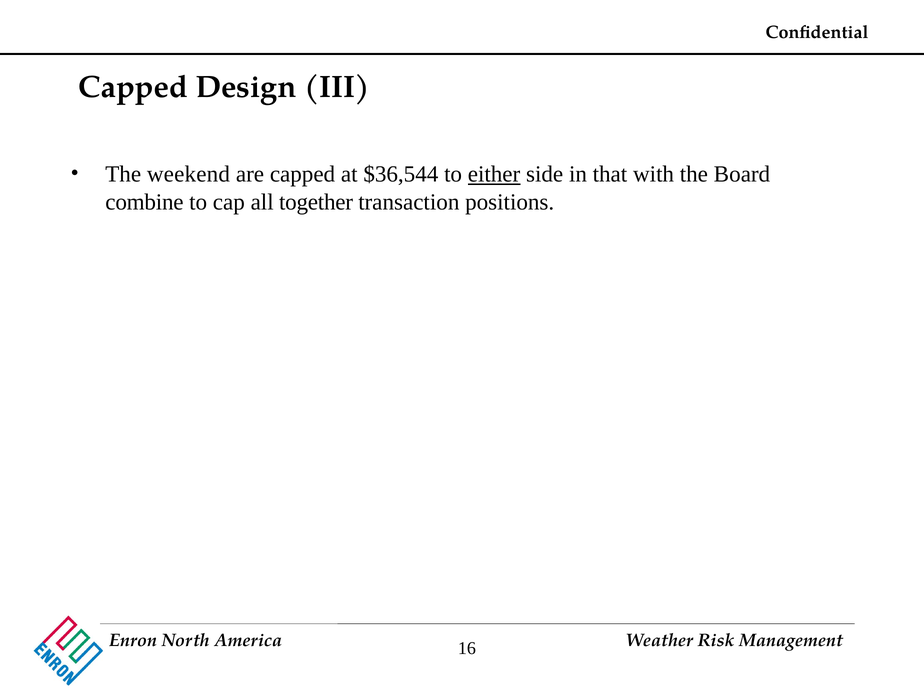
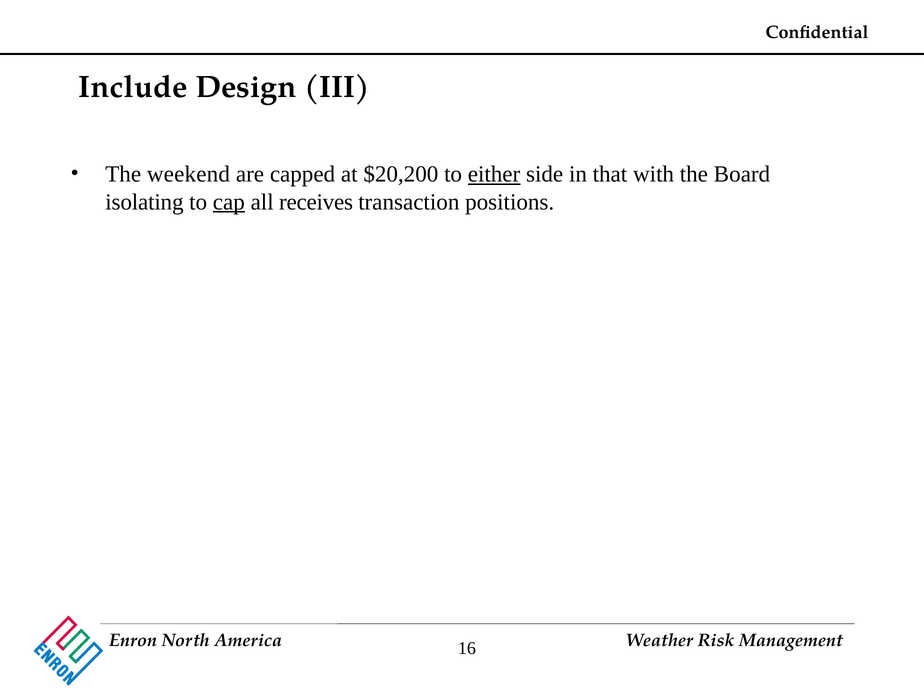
Capped at (133, 87): Capped -> Include
$36,544: $36,544 -> $20,200
combine: combine -> isolating
cap underline: none -> present
together: together -> receives
